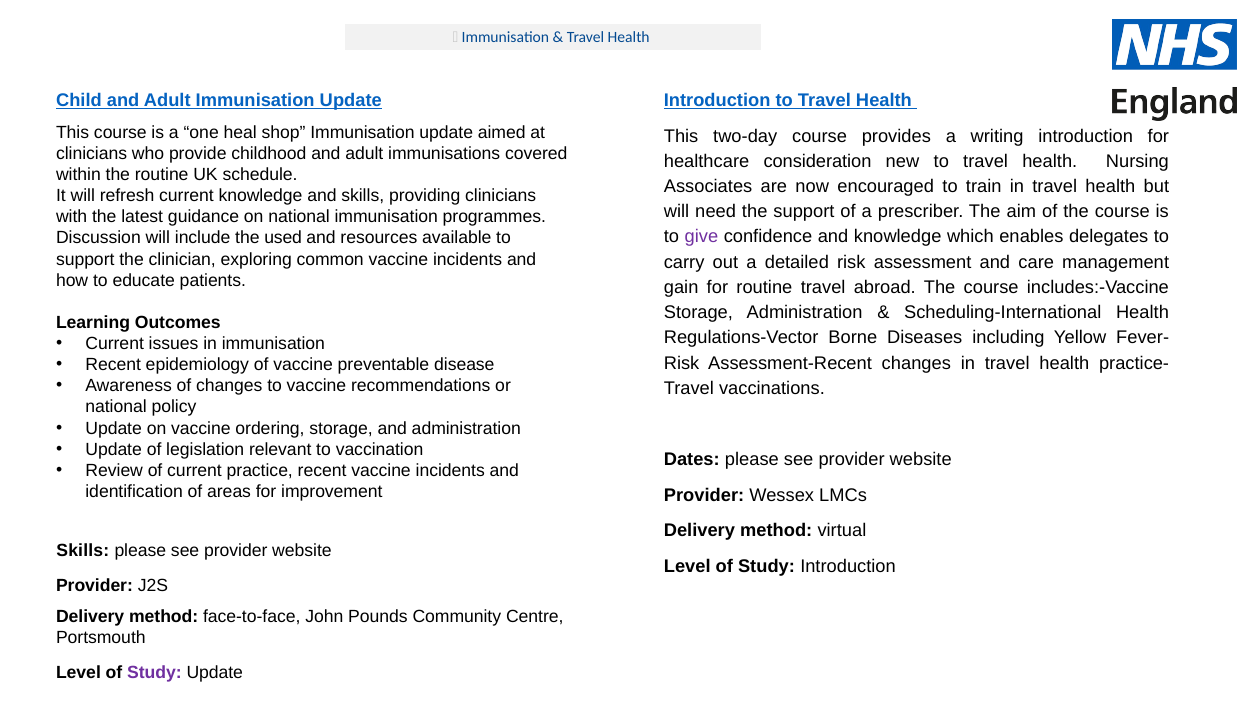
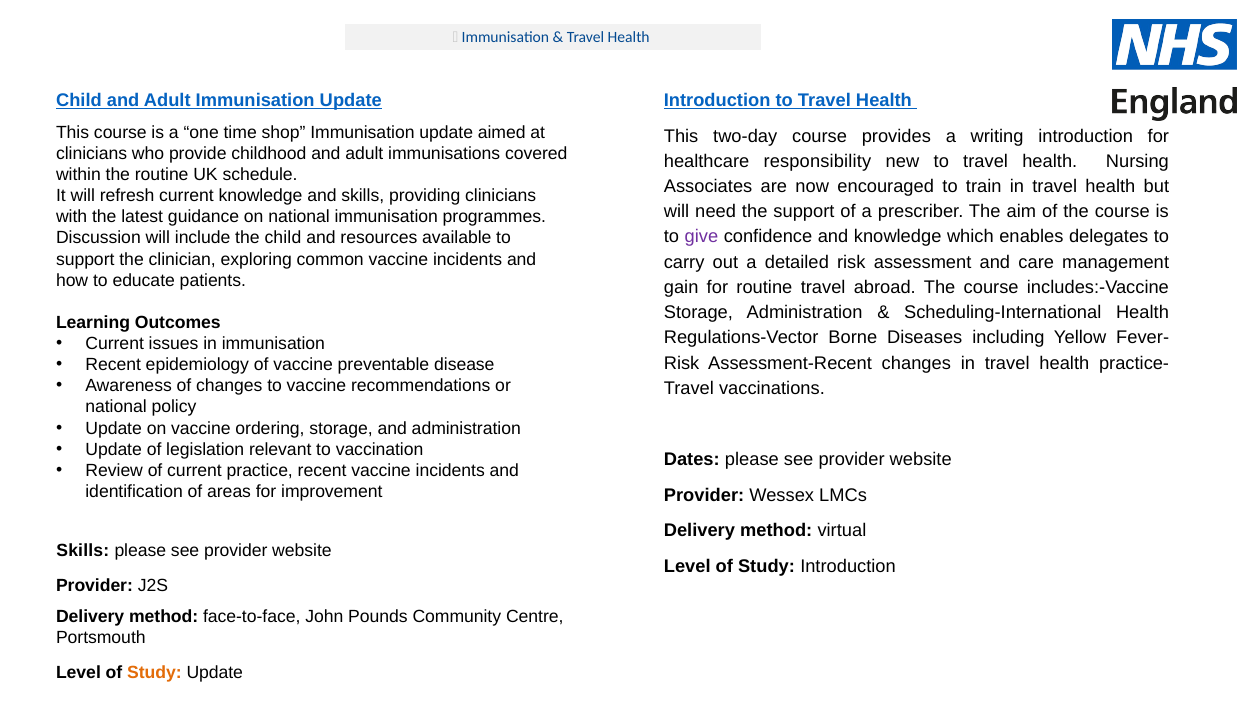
heal: heal -> time
consideration: consideration -> responsibility
the used: used -> child
Study at (154, 673) colour: purple -> orange
